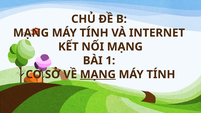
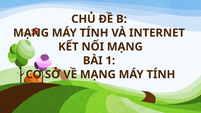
MẠNG at (98, 74) underline: present -> none
